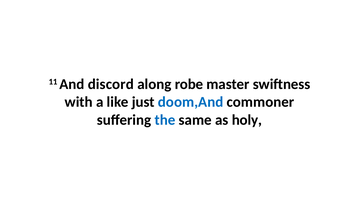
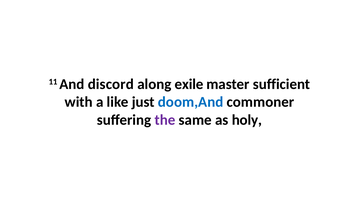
robe: robe -> exile
swiftness: swiftness -> sufficient
the colour: blue -> purple
